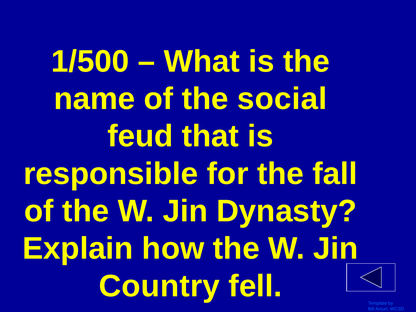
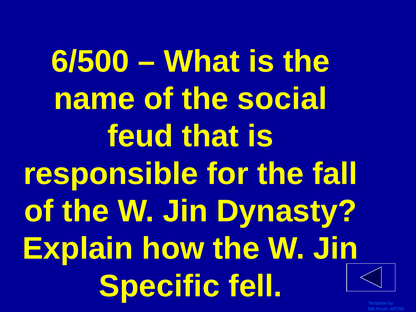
1/500: 1/500 -> 6/500
Country: Country -> Specific
